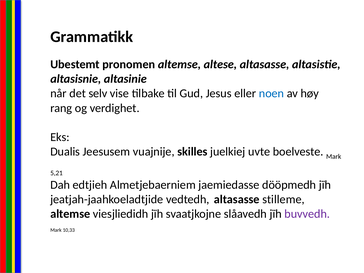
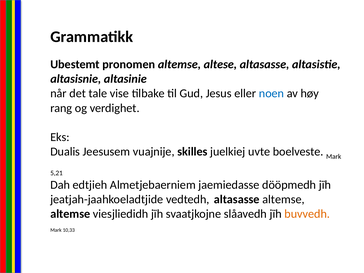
selv: selv -> tale
altasasse stilleme: stilleme -> altemse
buvvedh colour: purple -> orange
